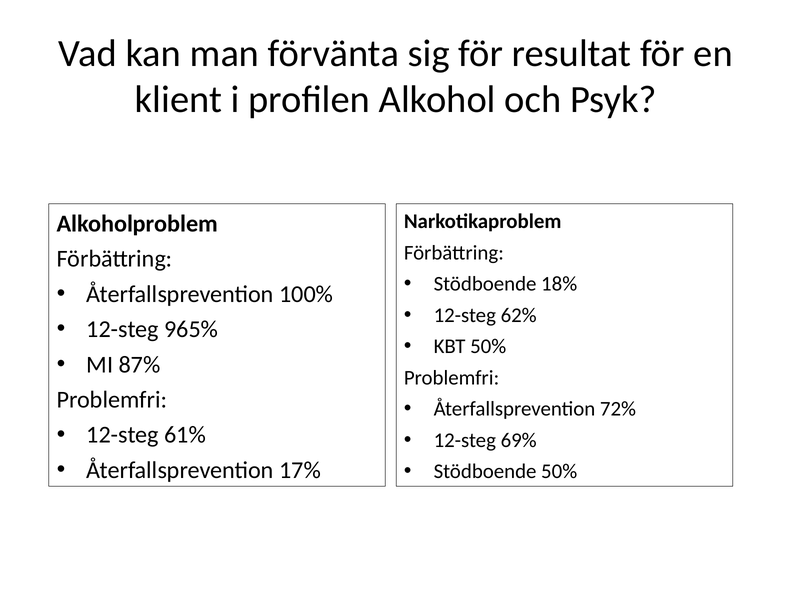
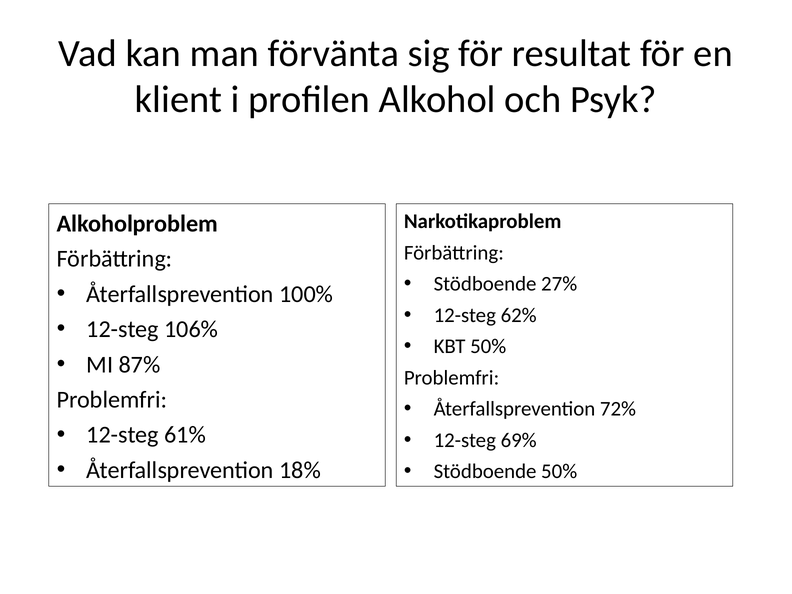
18%: 18% -> 27%
965%: 965% -> 106%
17%: 17% -> 18%
